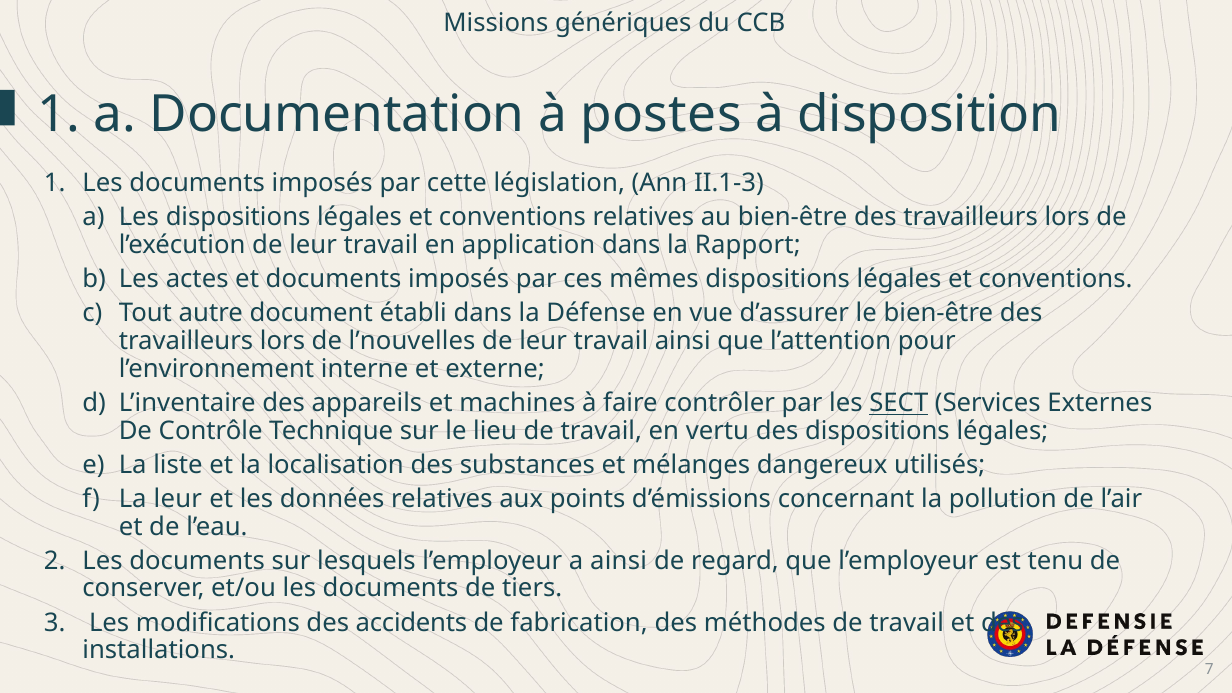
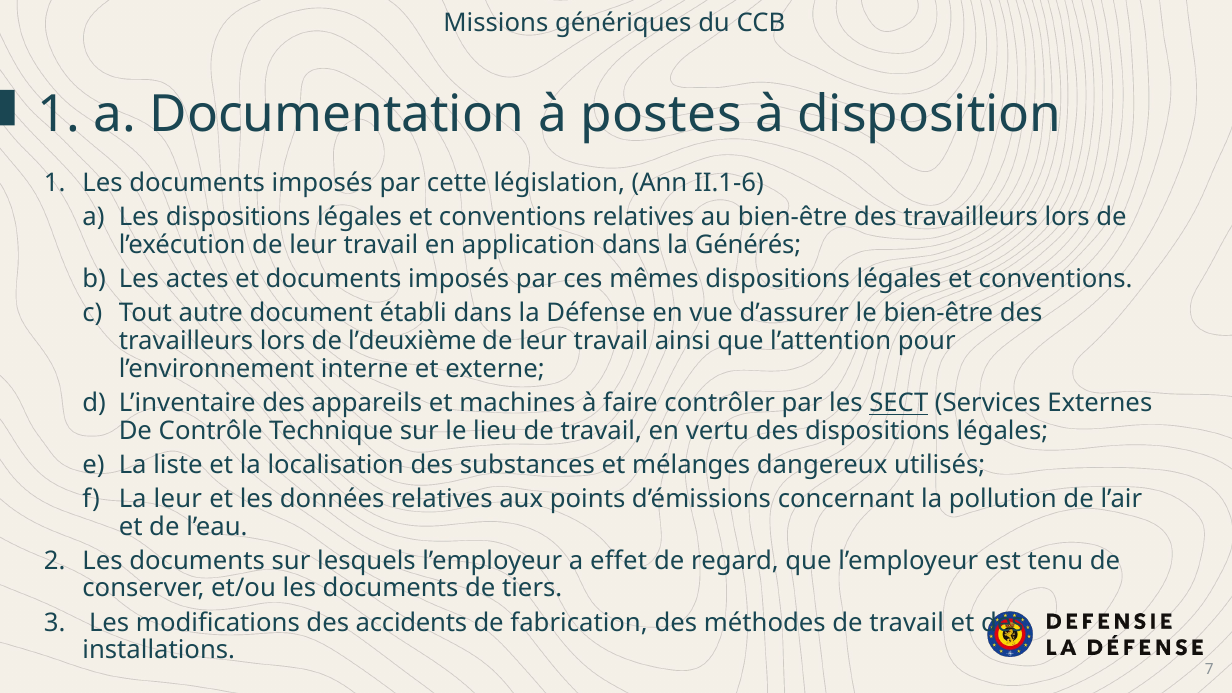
II.1-3: II.1-3 -> II.1-6
Rapport: Rapport -> Générés
l’nouvelles: l’nouvelles -> l’deuxième
a ainsi: ainsi -> effet
